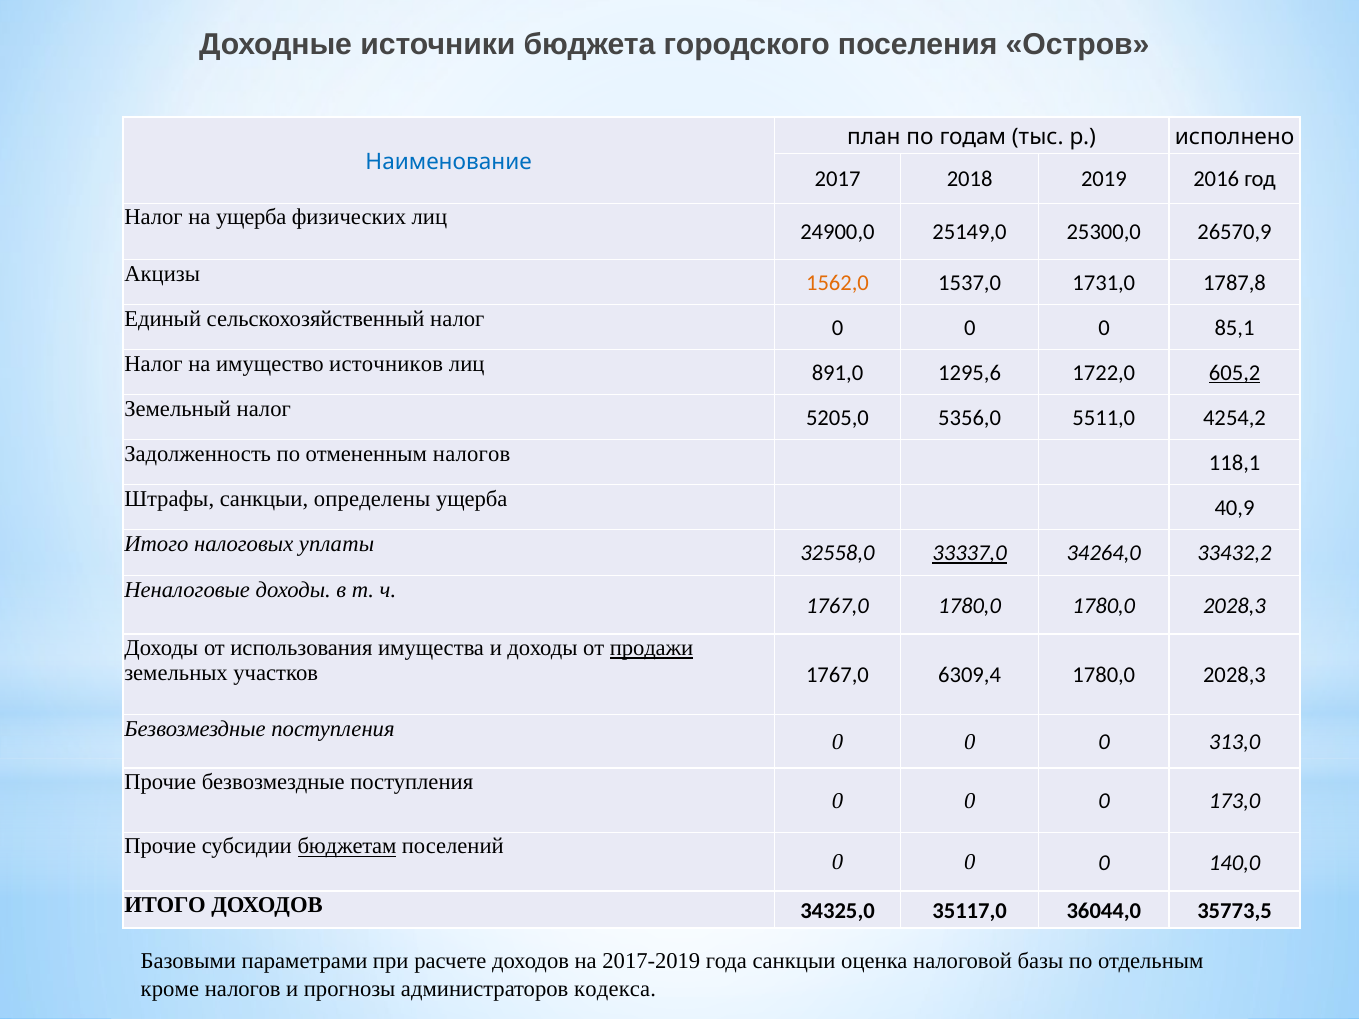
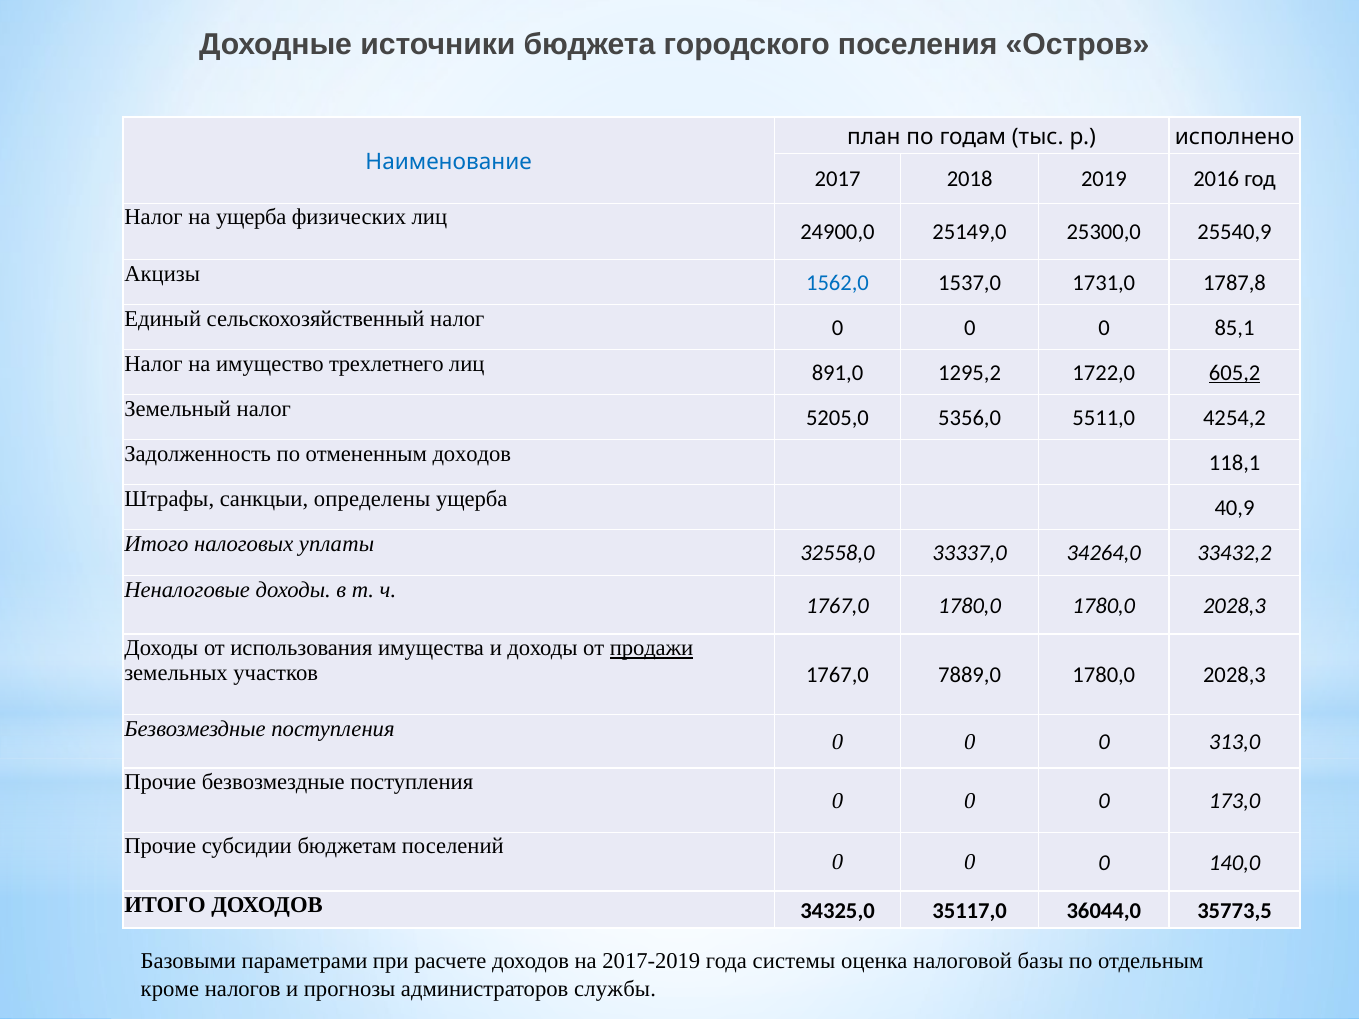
26570,9: 26570,9 -> 25540,9
1562,0 colour: orange -> blue
источников: источников -> трехлетнего
1295,6: 1295,6 -> 1295,2
отмененным налогов: налогов -> доходов
33337,0 underline: present -> none
6309,4: 6309,4 -> 7889,0
бюджетам underline: present -> none
года санкцыи: санкцыи -> системы
кодекса: кодекса -> службы
